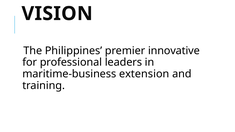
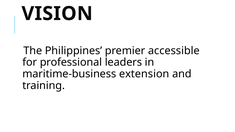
innovative: innovative -> accessible
